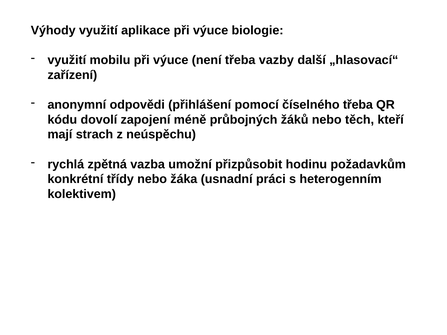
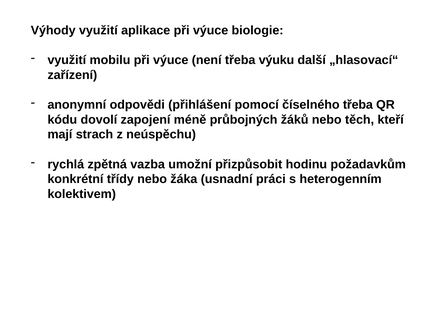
vazby: vazby -> výuku
